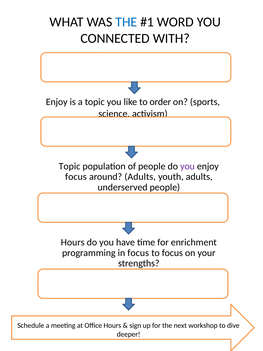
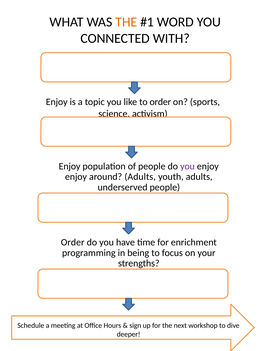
THE at (126, 22) colour: blue -> orange
Topic at (70, 166): Topic -> Enjoy
focus at (76, 177): focus -> enjoy
Hours at (73, 242): Hours -> Order
in focus: focus -> being
